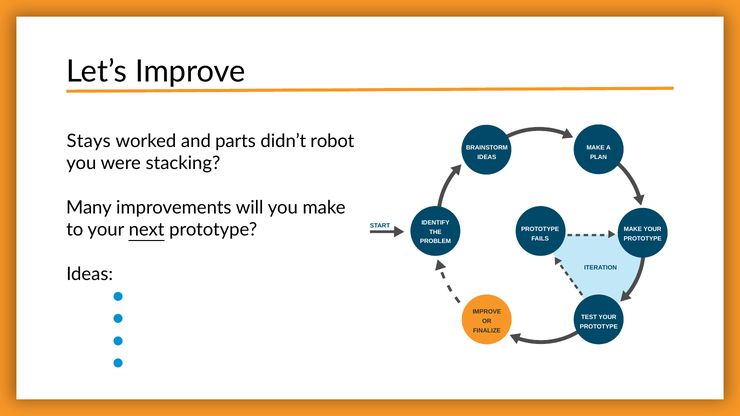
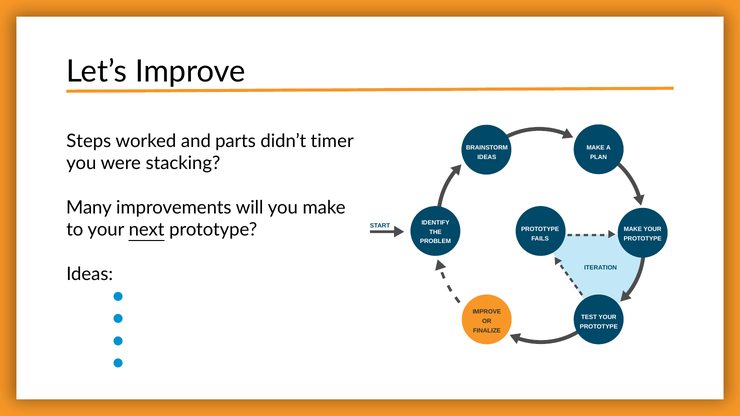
Stays: Stays -> Steps
robot: robot -> timer
